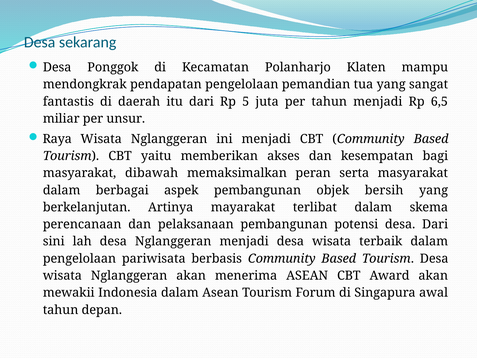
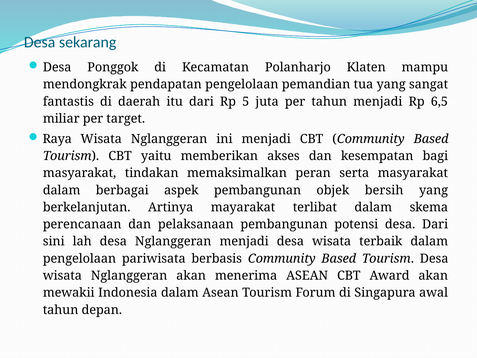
unsur: unsur -> target
dibawah: dibawah -> tindakan
